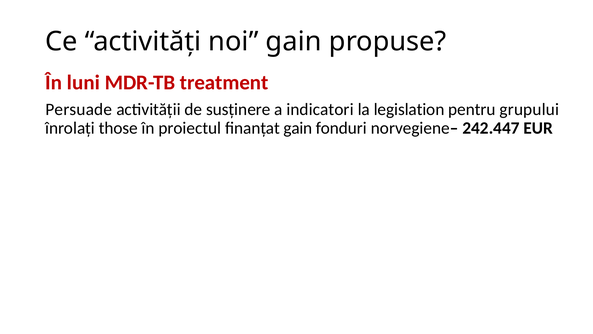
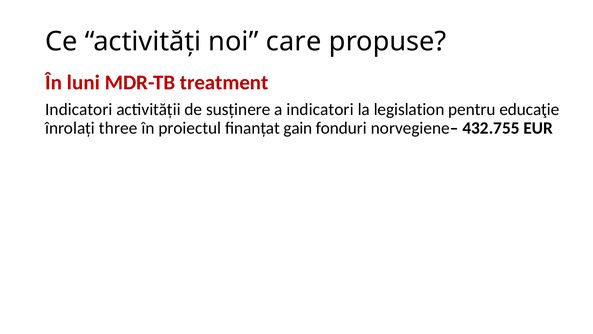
noi gain: gain -> care
Persuade at (79, 109): Persuade -> Indicatori
grupului: grupului -> educaţie
those: those -> three
242.447: 242.447 -> 432.755
